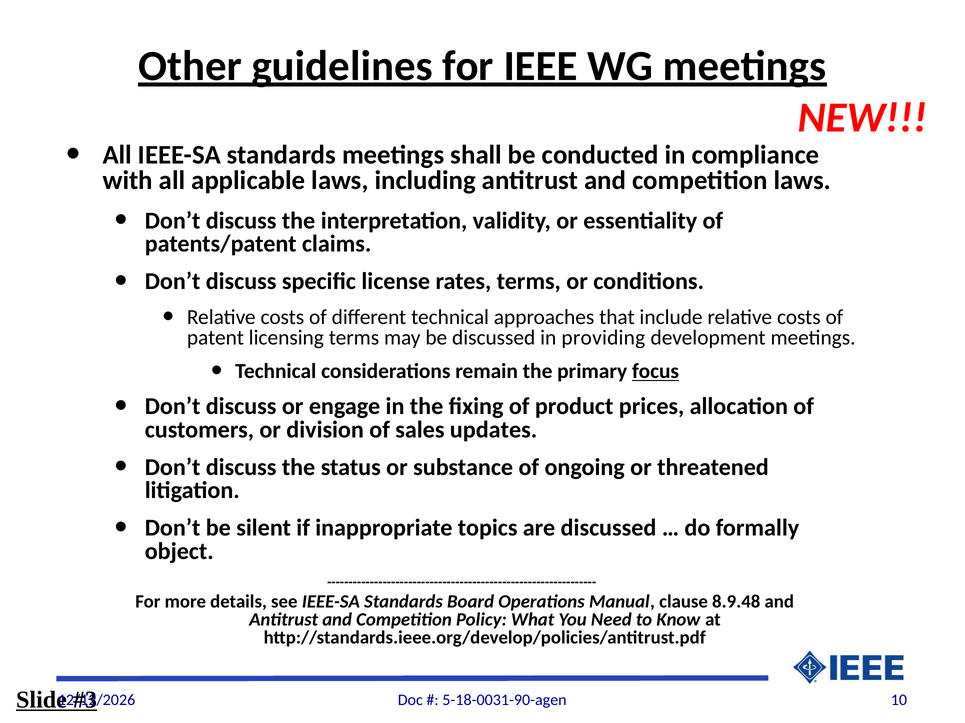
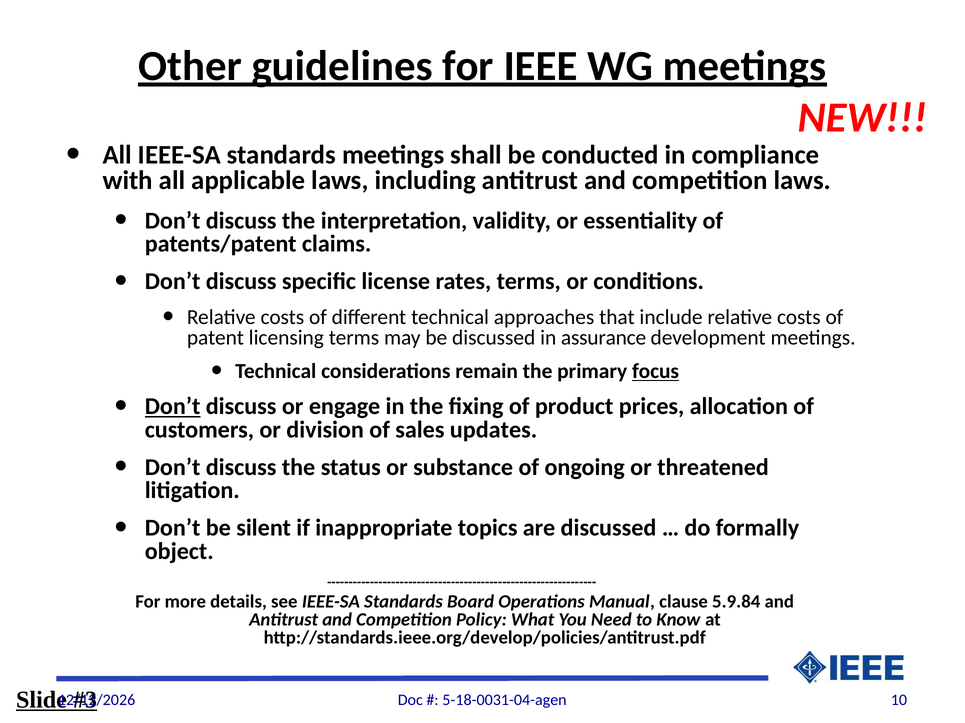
providing: providing -> assurance
Don’t at (173, 407) underline: none -> present
8.9.48: 8.9.48 -> 5.9.84
5-18-0031-90-agen: 5-18-0031-90-agen -> 5-18-0031-04-agen
